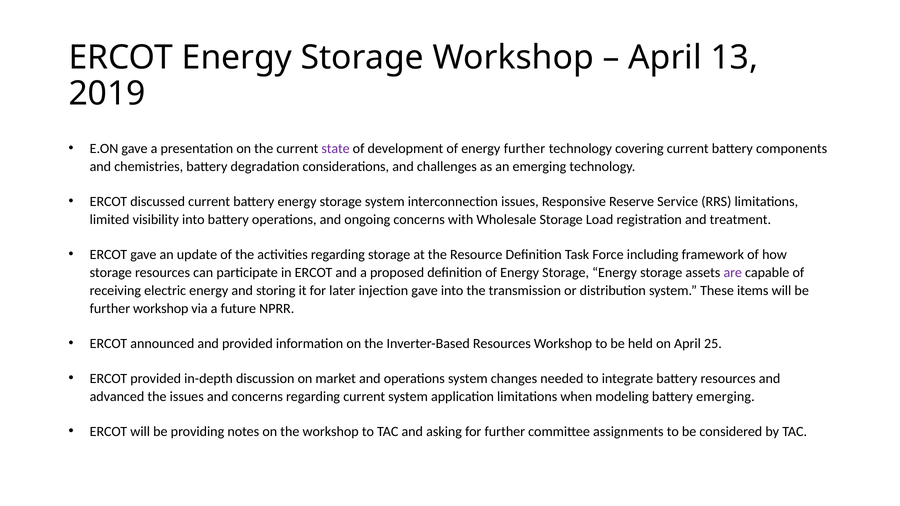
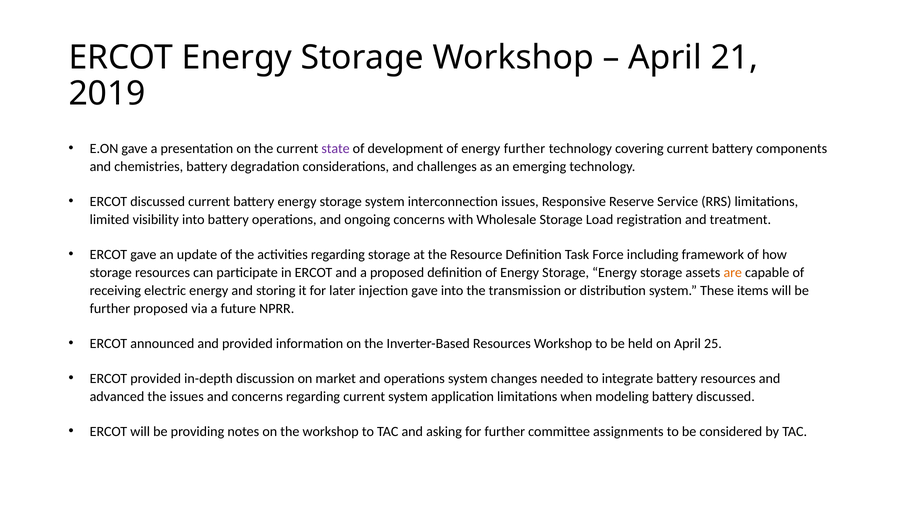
13: 13 -> 21
are colour: purple -> orange
further workshop: workshop -> proposed
battery emerging: emerging -> discussed
